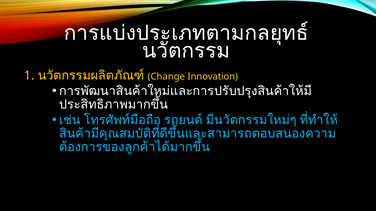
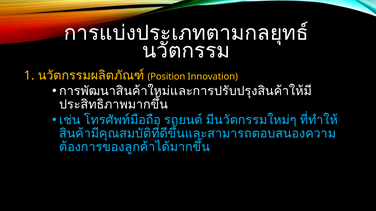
Change: Change -> Position
